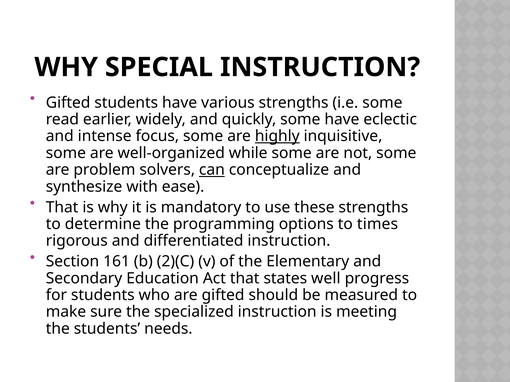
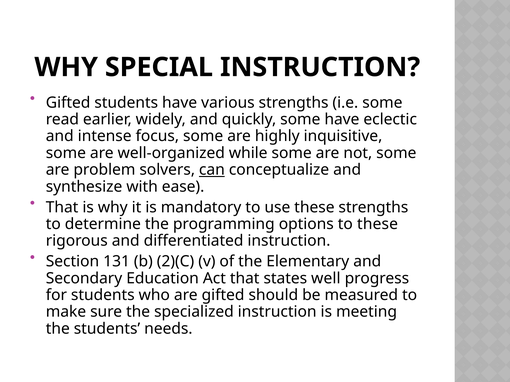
highly underline: present -> none
to times: times -> these
161: 161 -> 131
